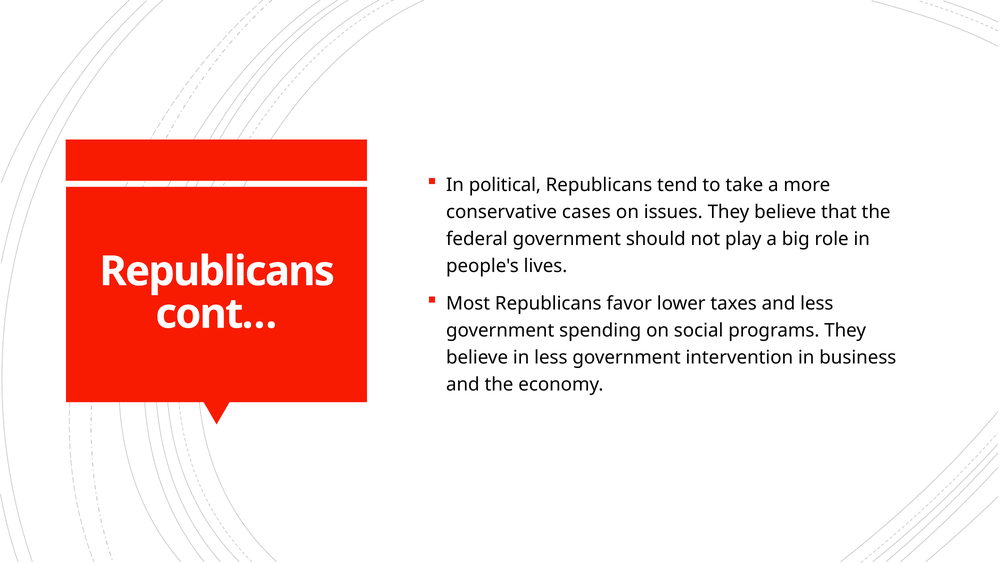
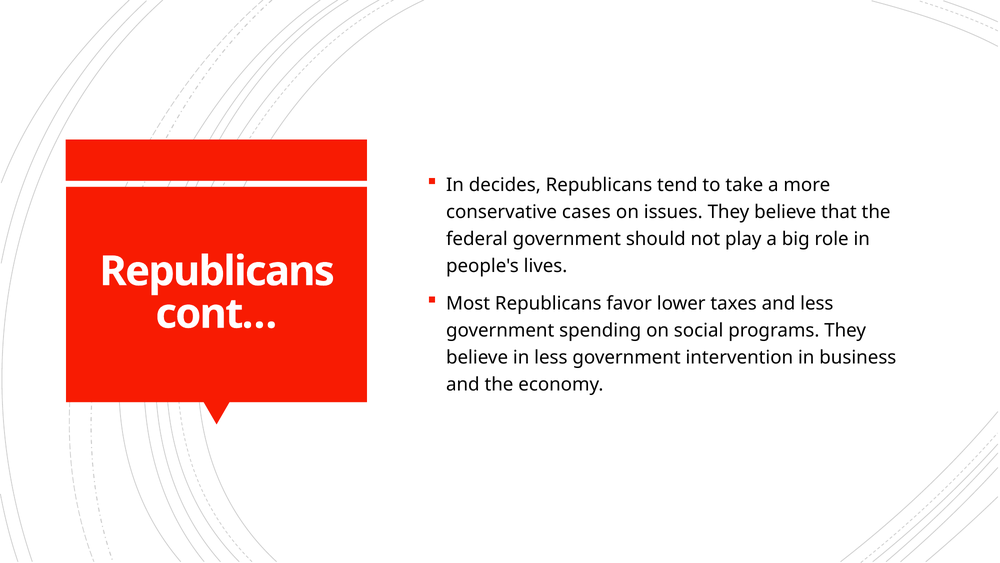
political: political -> decides
